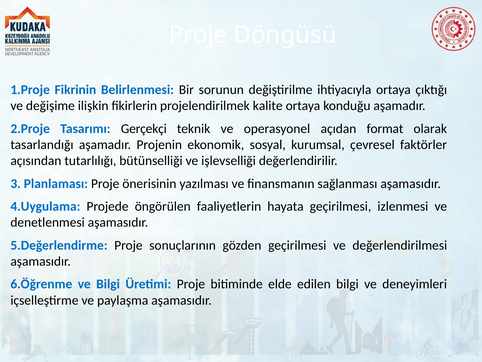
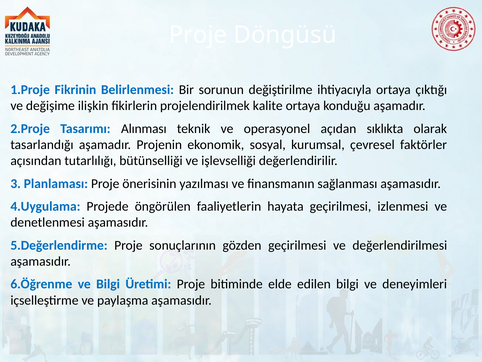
Gerçekçi: Gerçekçi -> Alınması
format: format -> sıklıkta
